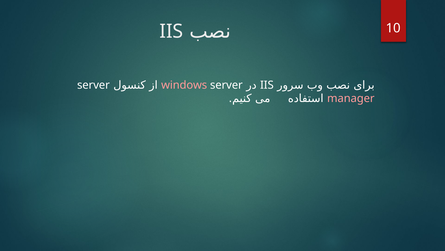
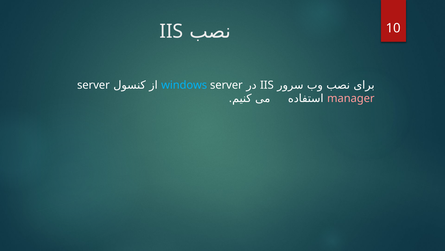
windows colour: pink -> light blue
